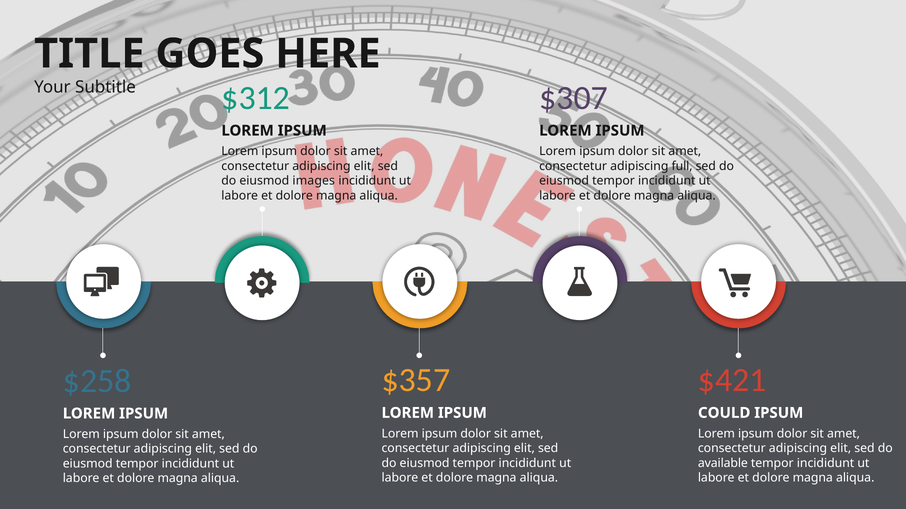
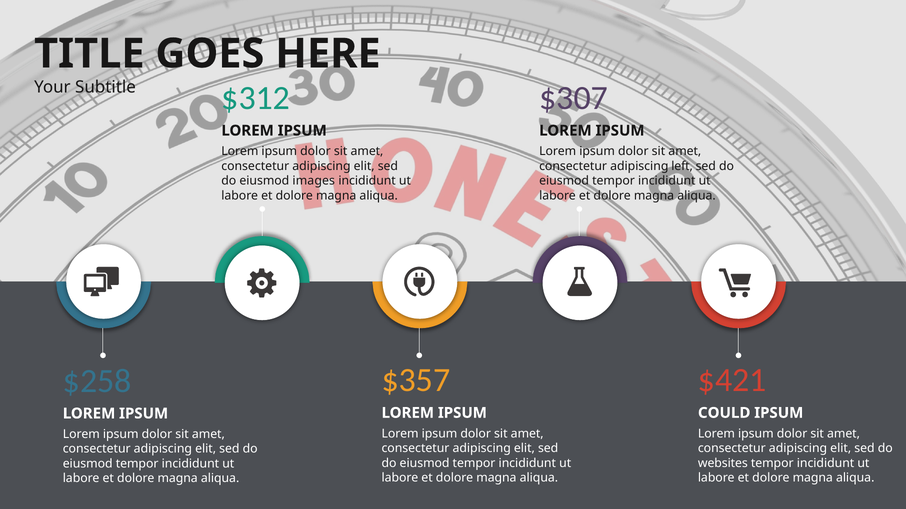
full: full -> left
available: available -> websites
